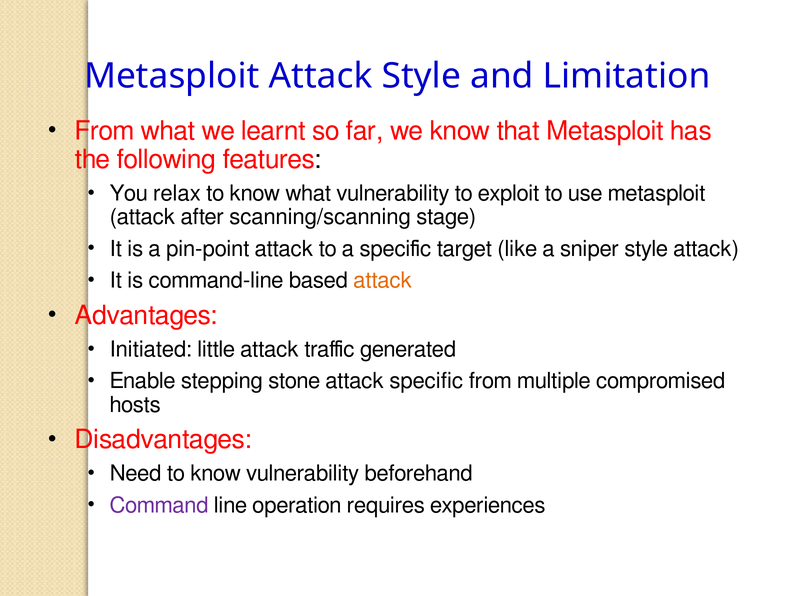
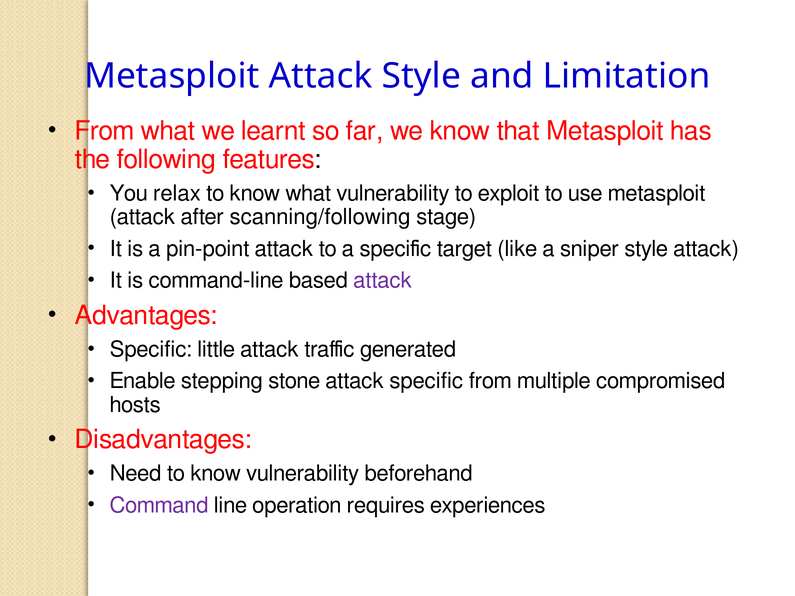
scanning/scanning: scanning/scanning -> scanning/following
attack at (383, 280) colour: orange -> purple
Initiated at (151, 349): Initiated -> Specific
